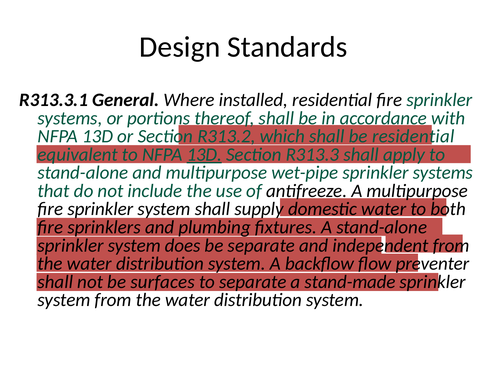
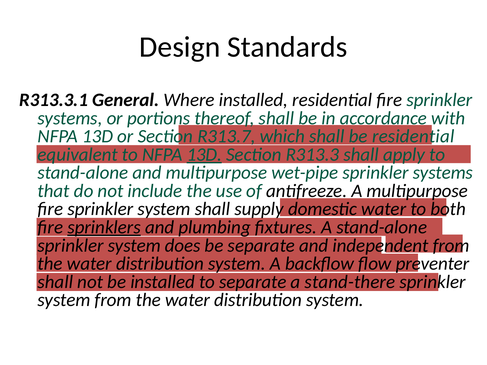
R313.2: R313.2 -> R313.7
sprinklers underline: none -> present
be surfaces: surfaces -> installed
stand-made: stand-made -> stand-there
